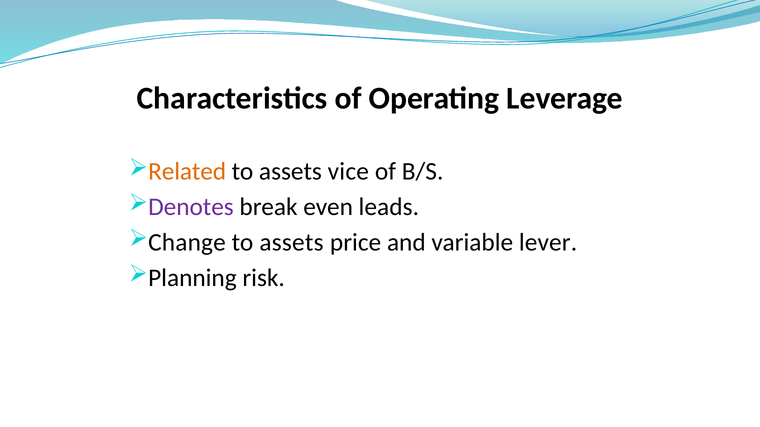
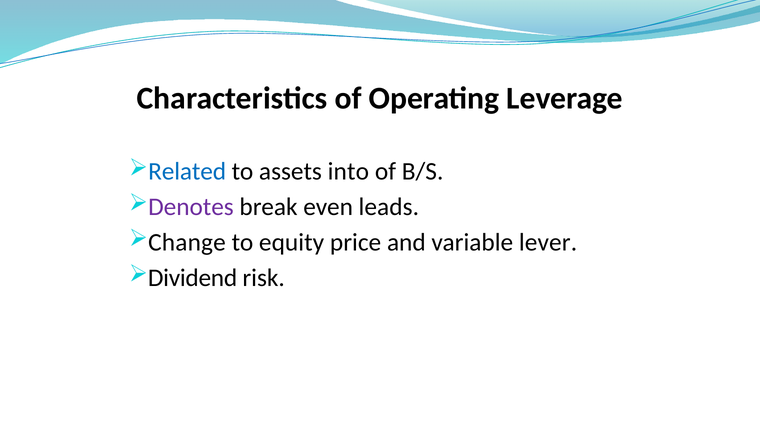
Related colour: orange -> blue
vice: vice -> into
assets at (291, 243): assets -> equity
Planning: Planning -> Dividend
